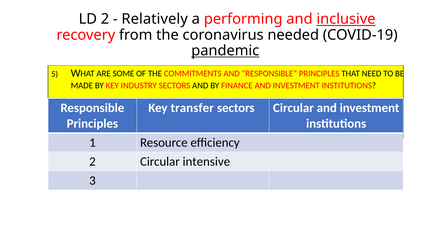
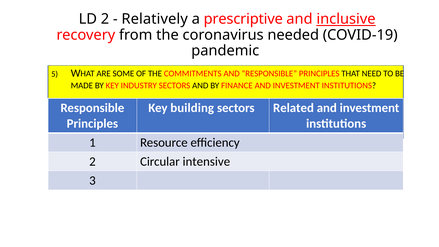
performing: performing -> prescriptive
pandemic underline: present -> none
transfer: transfer -> building
sectors Circular: Circular -> Related
